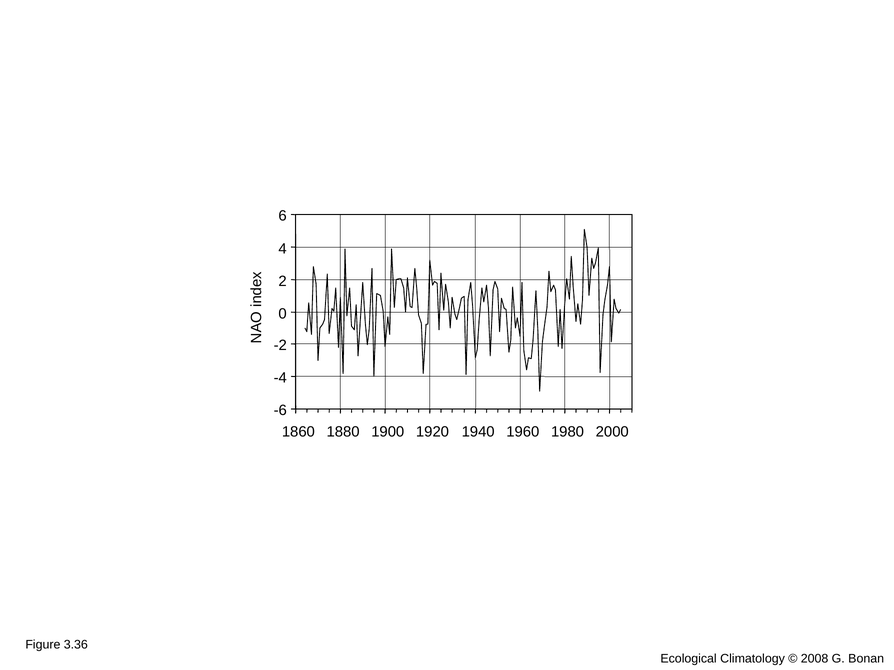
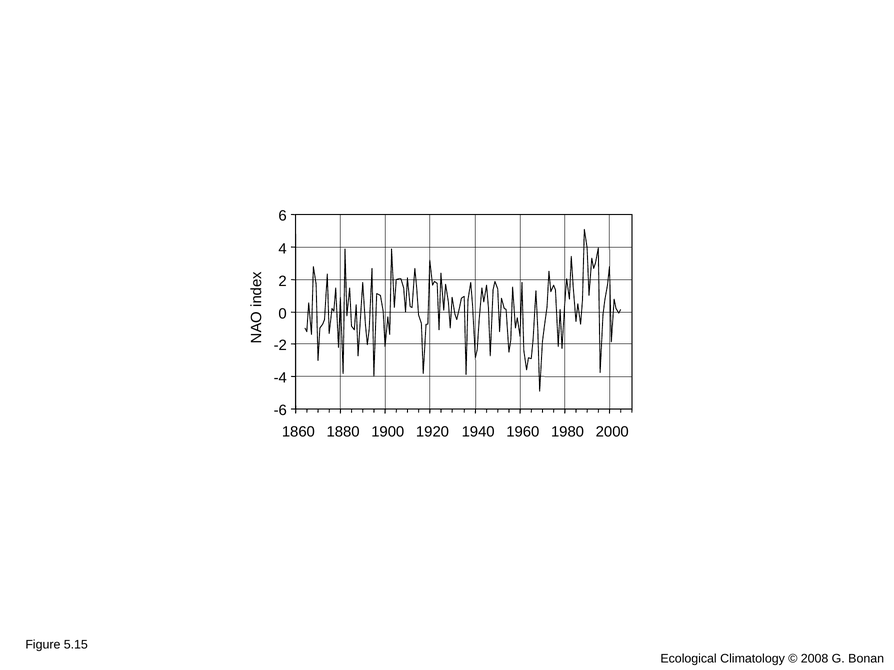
3.36: 3.36 -> 5.15
